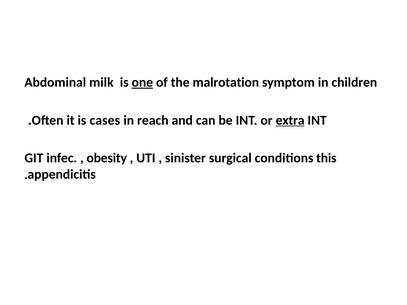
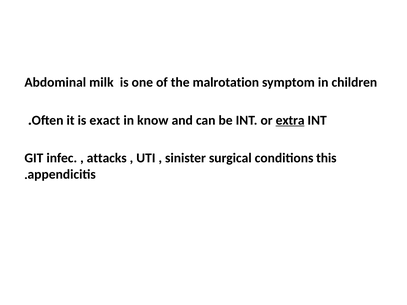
one underline: present -> none
cases: cases -> exact
reach: reach -> know
obesity: obesity -> attacks
